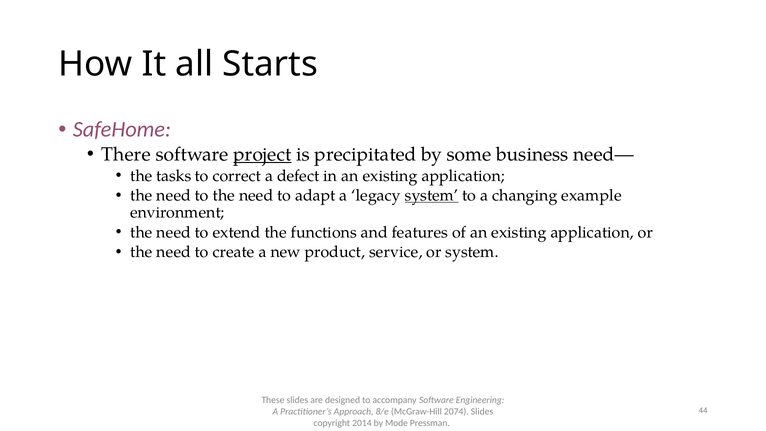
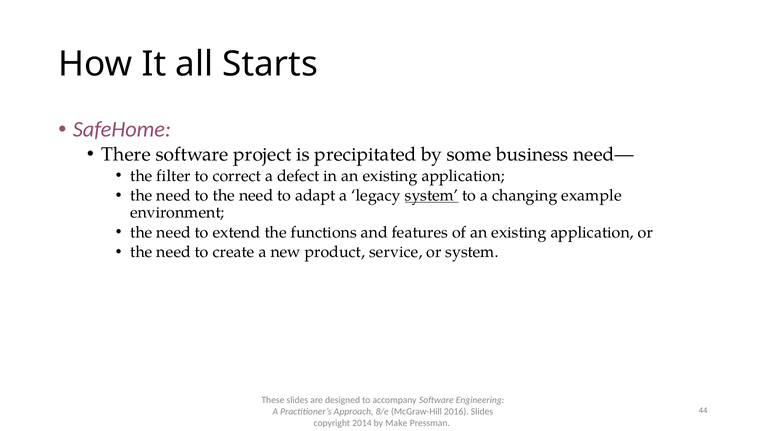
project underline: present -> none
tasks: tasks -> filter
2074: 2074 -> 2016
Mode: Mode -> Make
